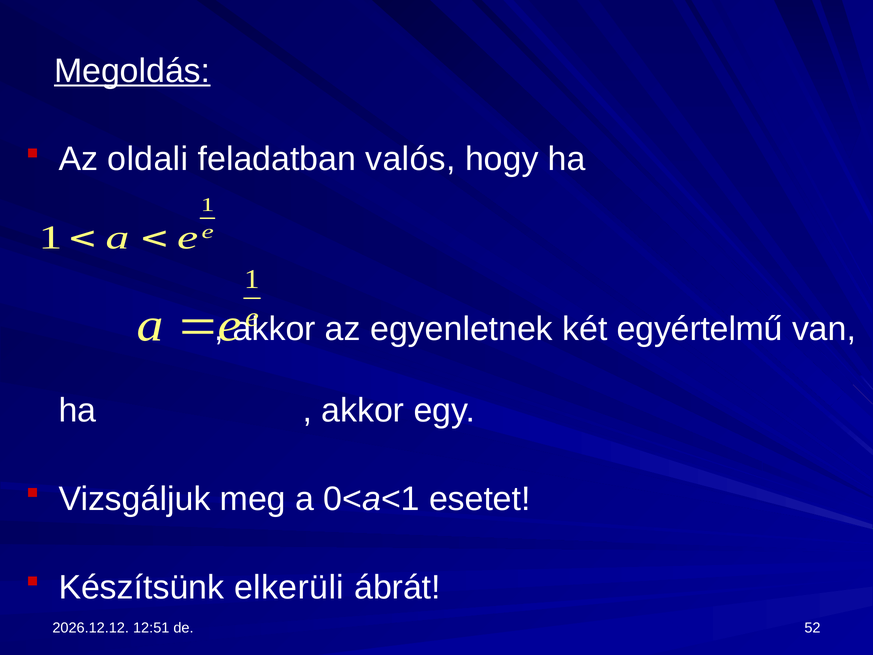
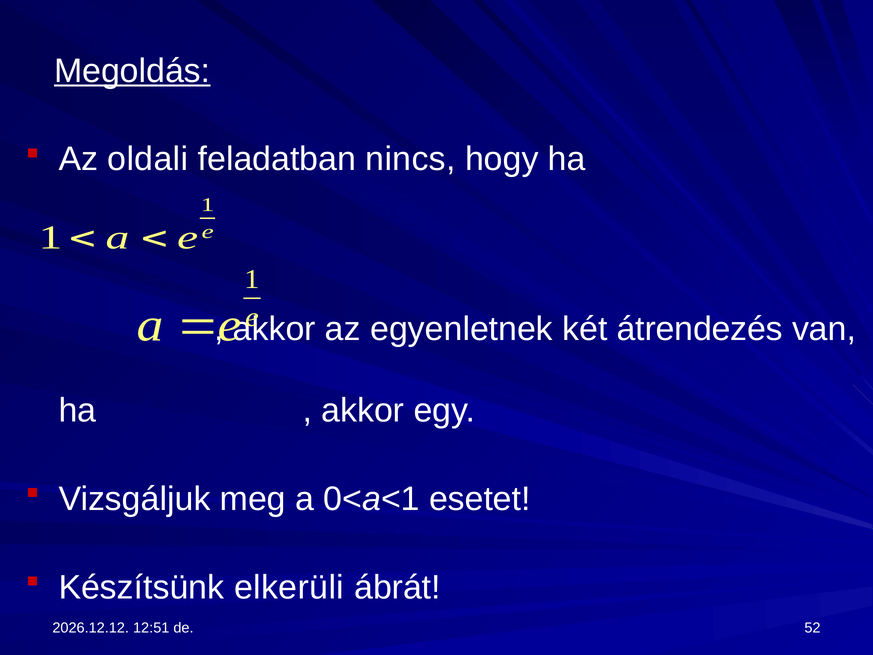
valós: valós -> nincs
egyértelmű: egyértelmű -> átrendezés
